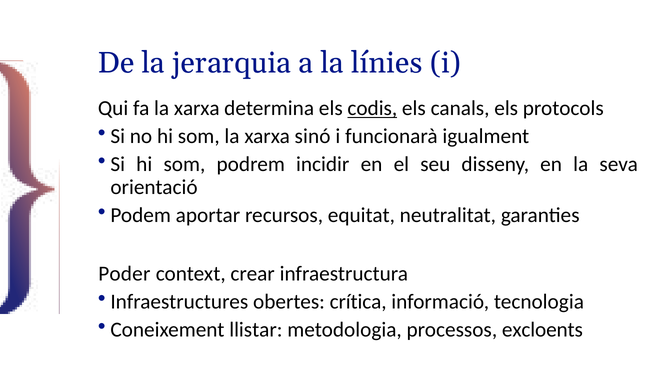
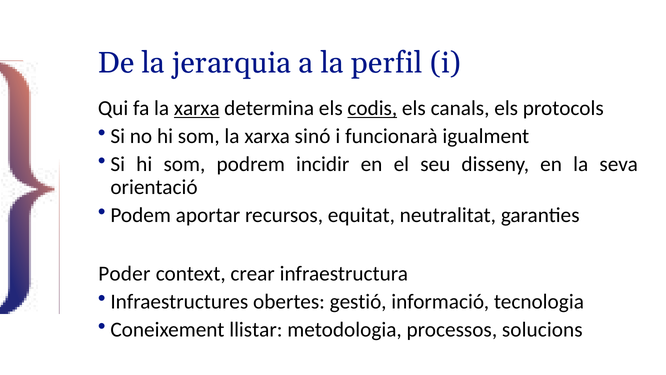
línies: línies -> perfil
xarxa at (197, 108) underline: none -> present
crítica: crítica -> gestió
excloents: excloents -> solucions
